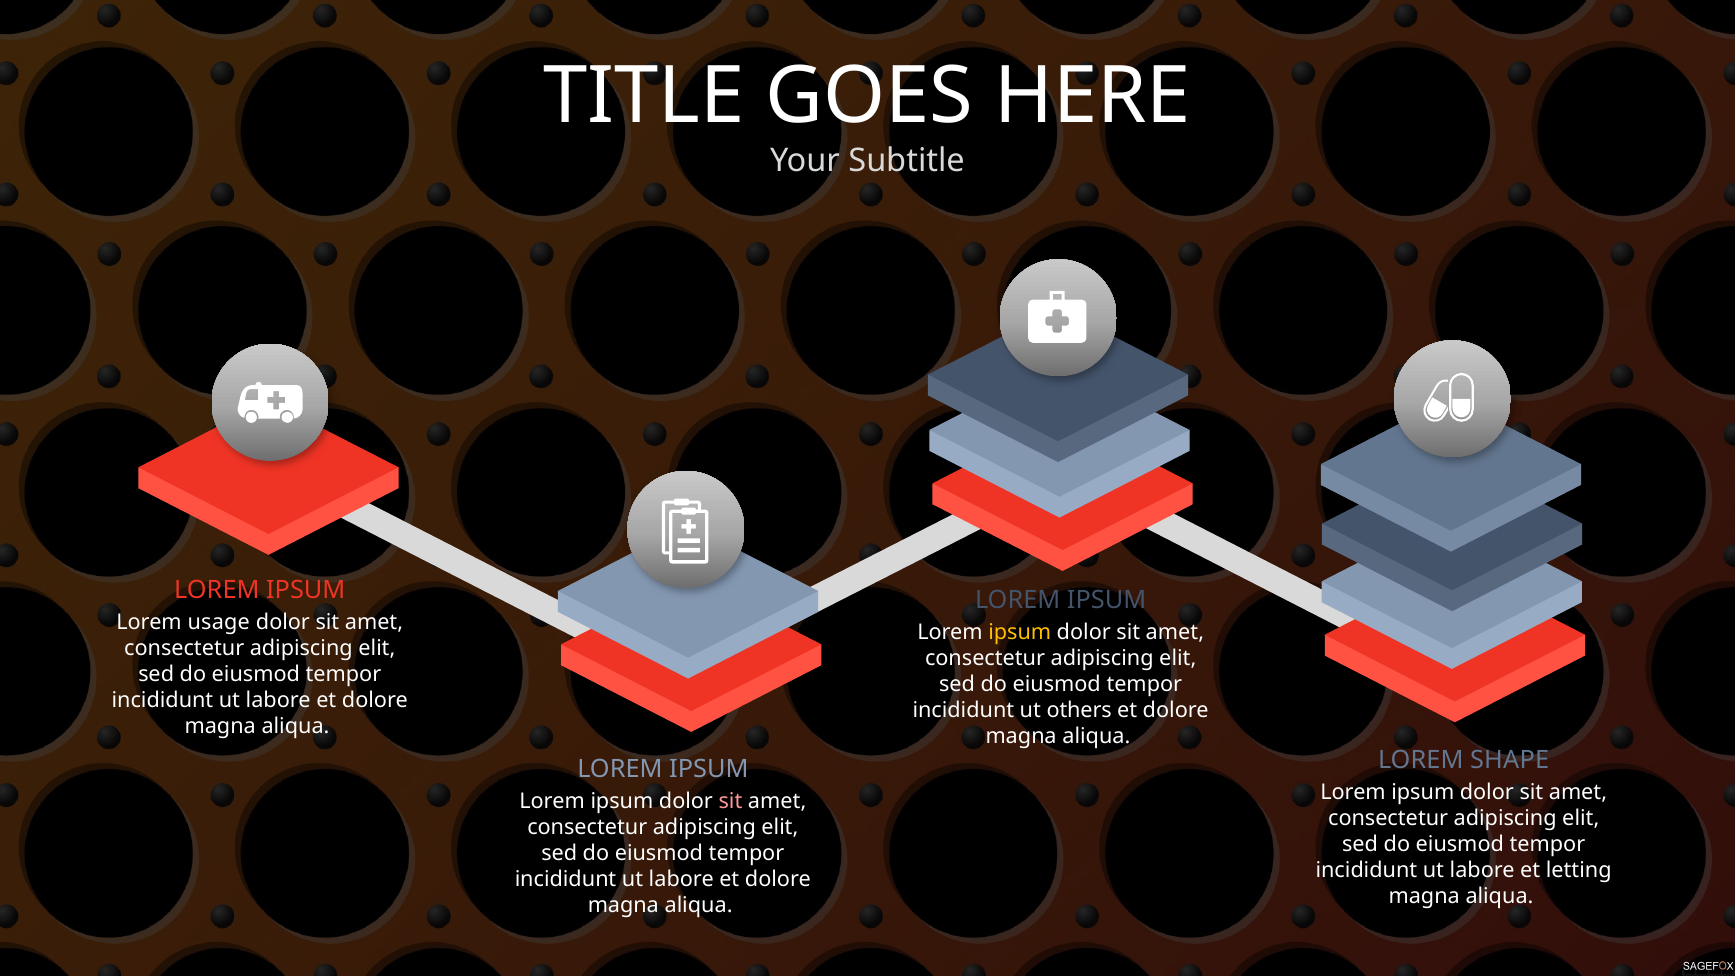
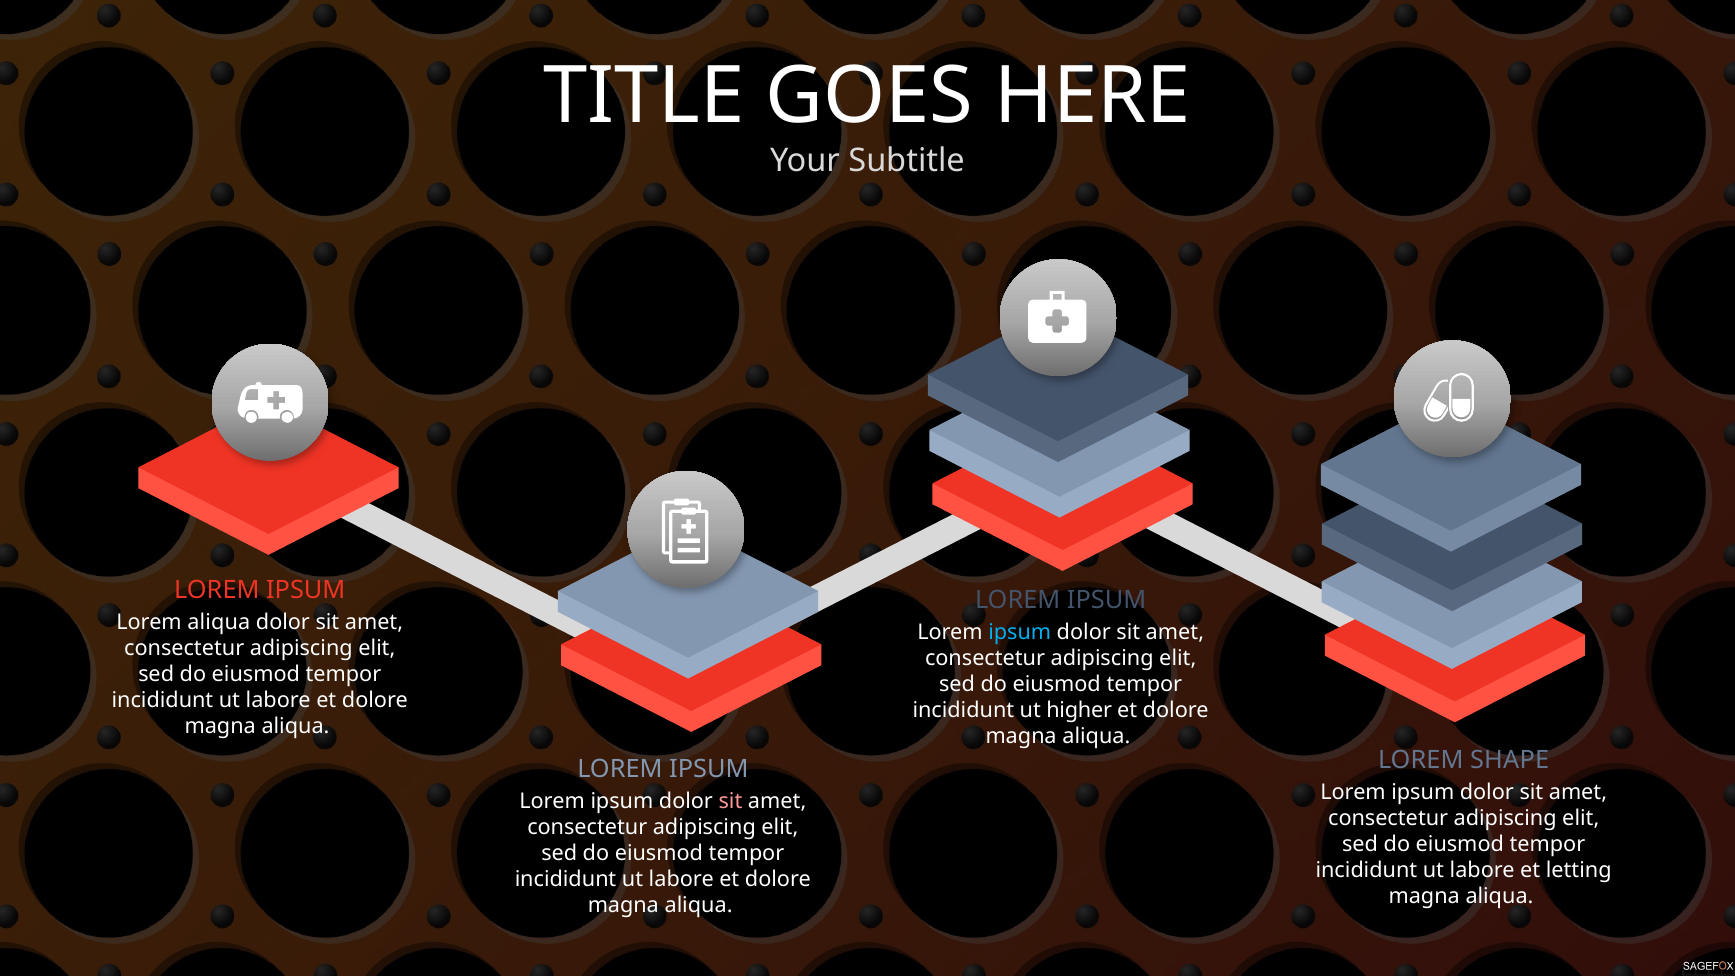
Lorem usage: usage -> aliqua
ipsum at (1020, 632) colour: yellow -> light blue
others: others -> higher
